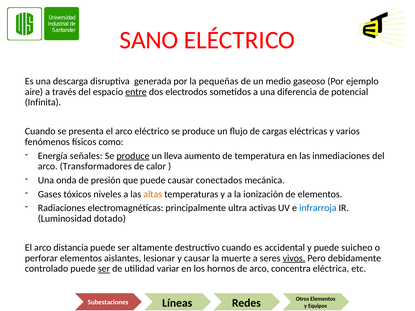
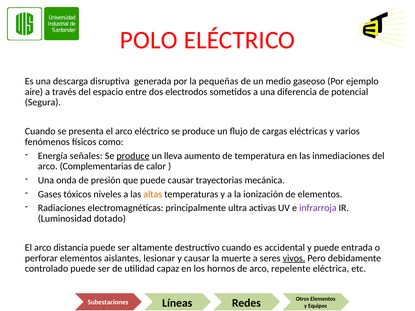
SANO: SANO -> POLO
entre underline: present -> none
Infinita: Infinita -> Segura
Transformadores: Transformadores -> Complementarias
conectados: conectados -> trayectorias
infrarroja colour: blue -> purple
suicheo: suicheo -> entrada
ser at (104, 269) underline: present -> none
variar: variar -> capaz
concentra: concentra -> repelente
